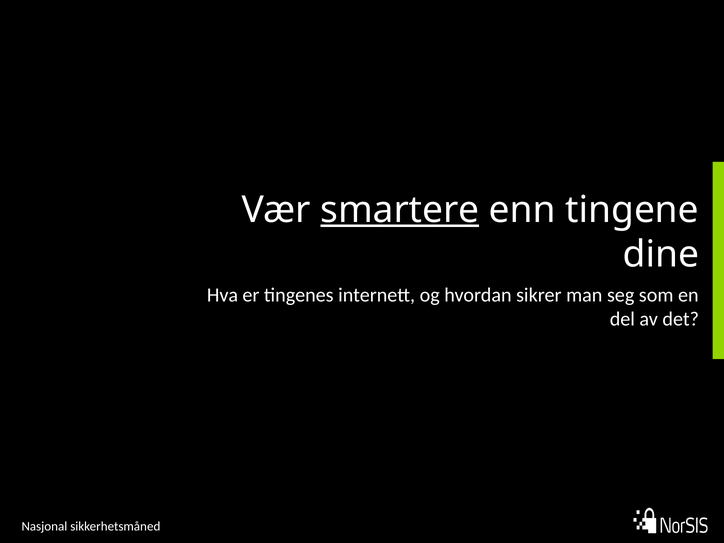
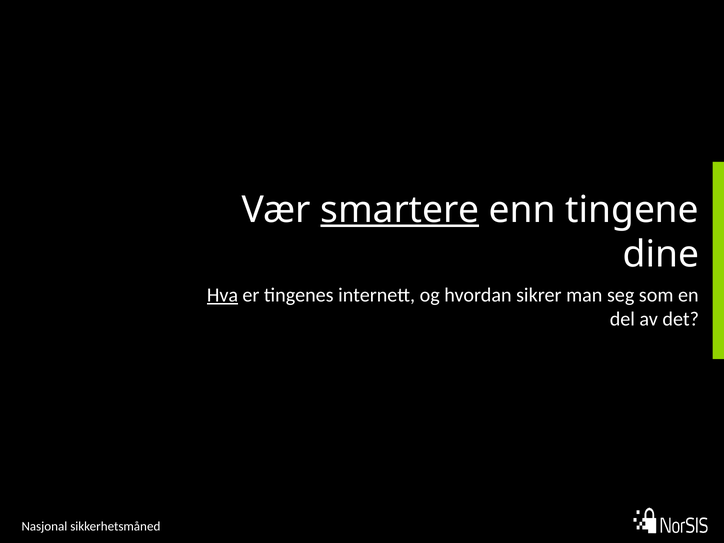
Hva underline: none -> present
